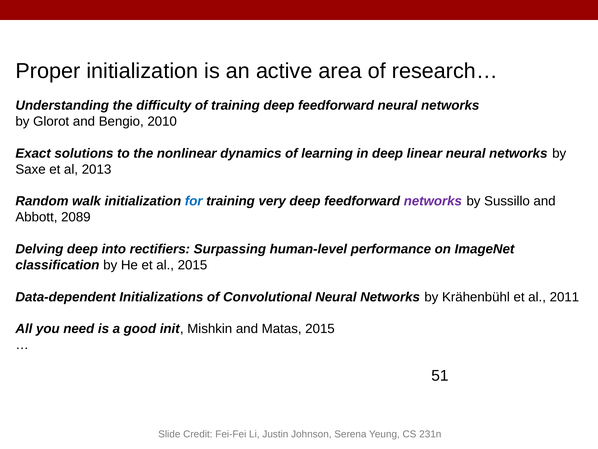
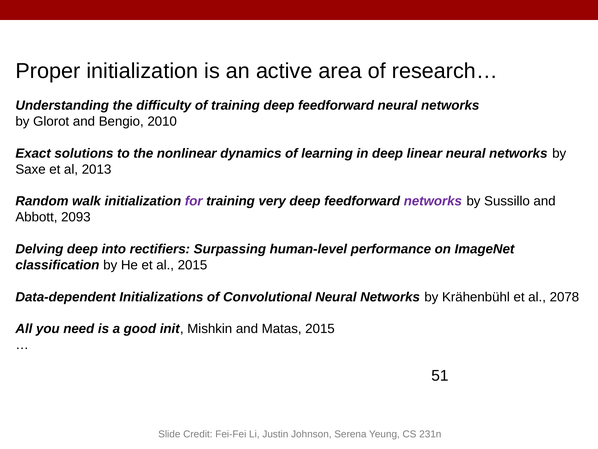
for colour: blue -> purple
2089: 2089 -> 2093
2011: 2011 -> 2078
